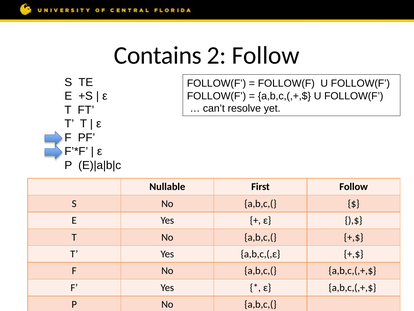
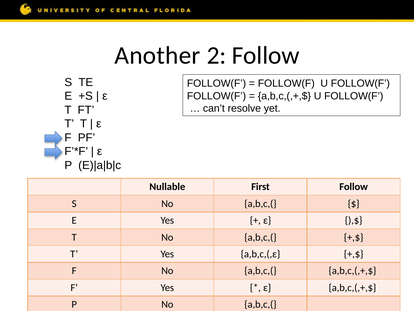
Contains: Contains -> Another
